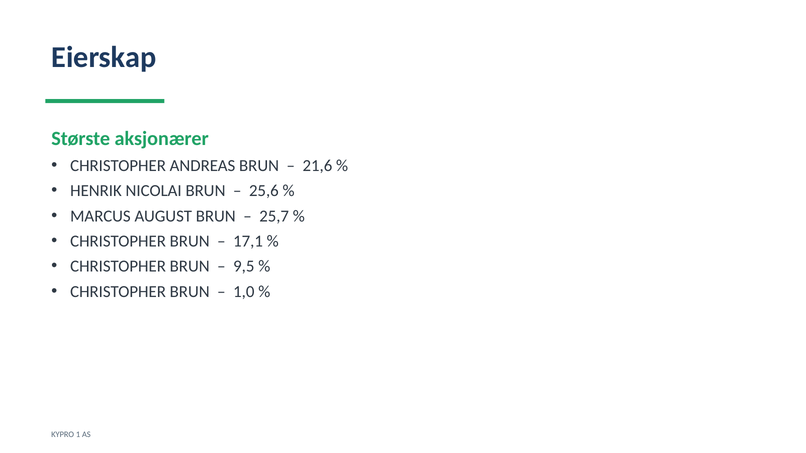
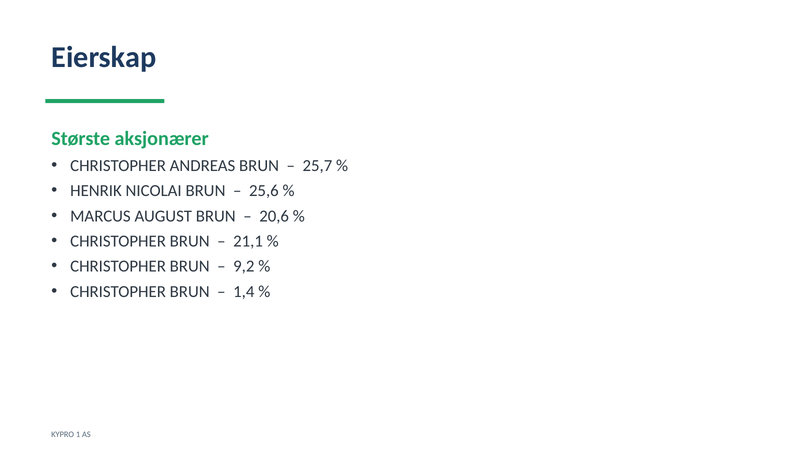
21,6: 21,6 -> 25,7
25,7: 25,7 -> 20,6
17,1: 17,1 -> 21,1
9,5: 9,5 -> 9,2
1,0: 1,0 -> 1,4
